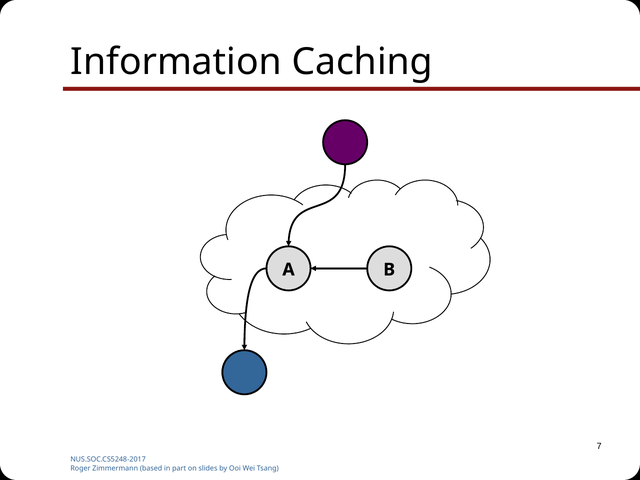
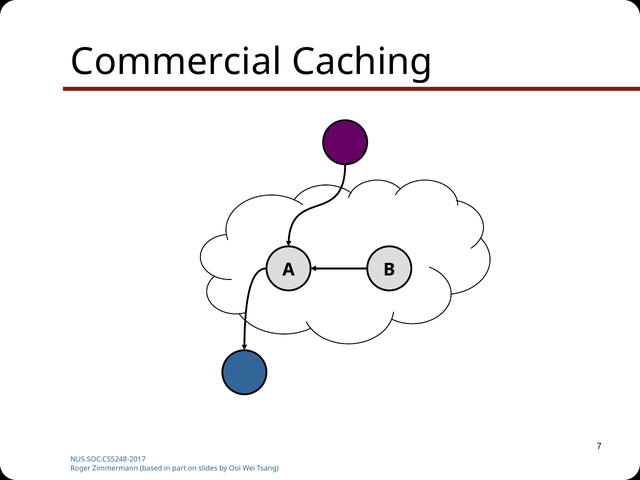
Information: Information -> Commercial
